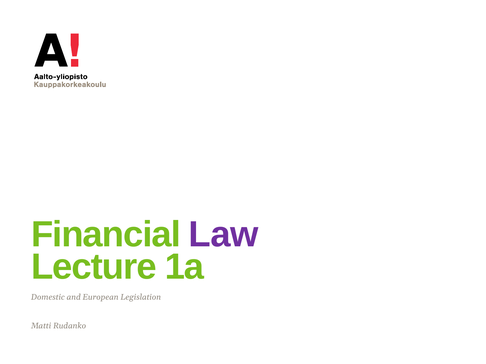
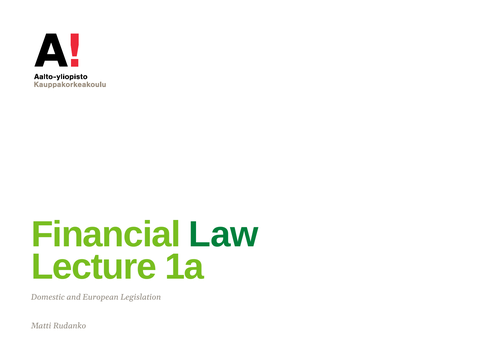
Law colour: purple -> green
